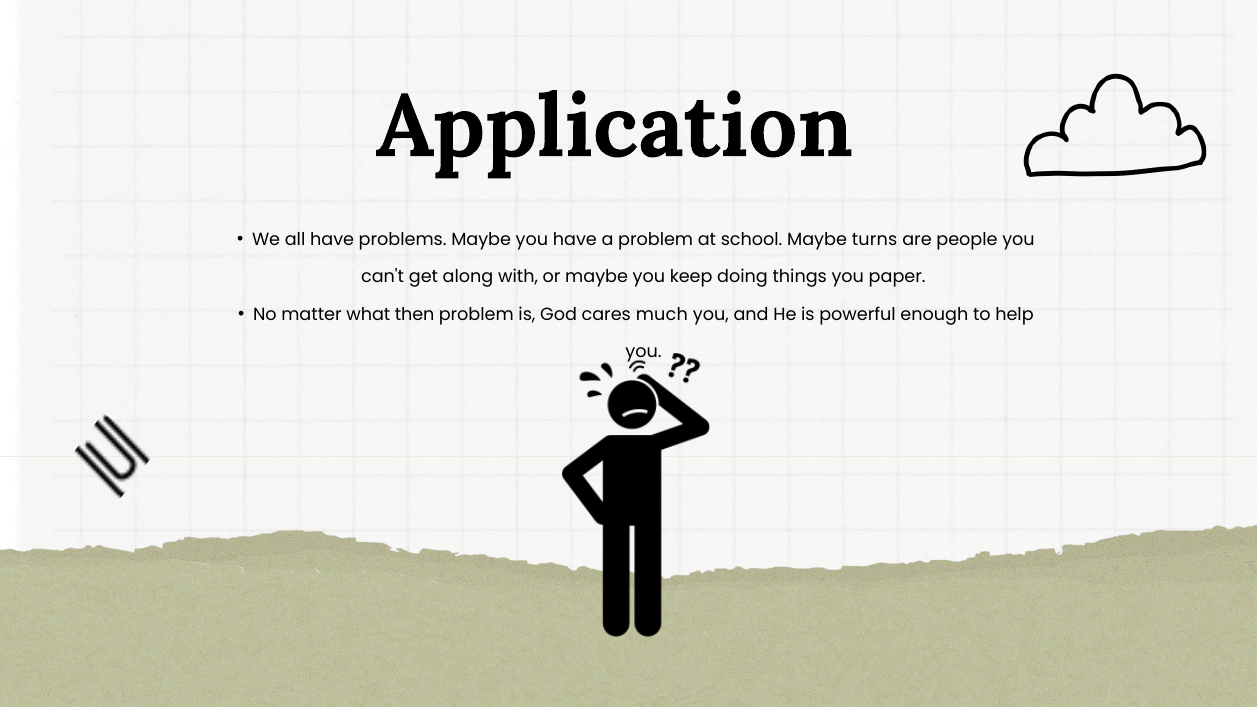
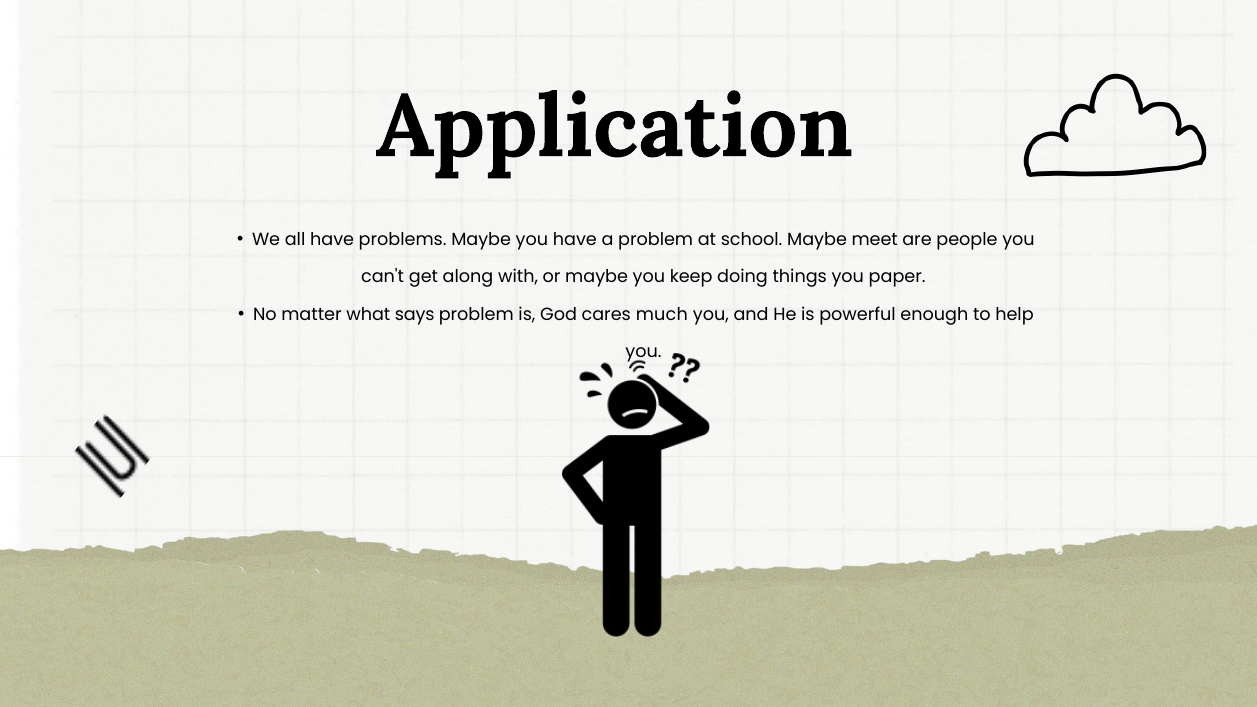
turns: turns -> meet
then: then -> says
